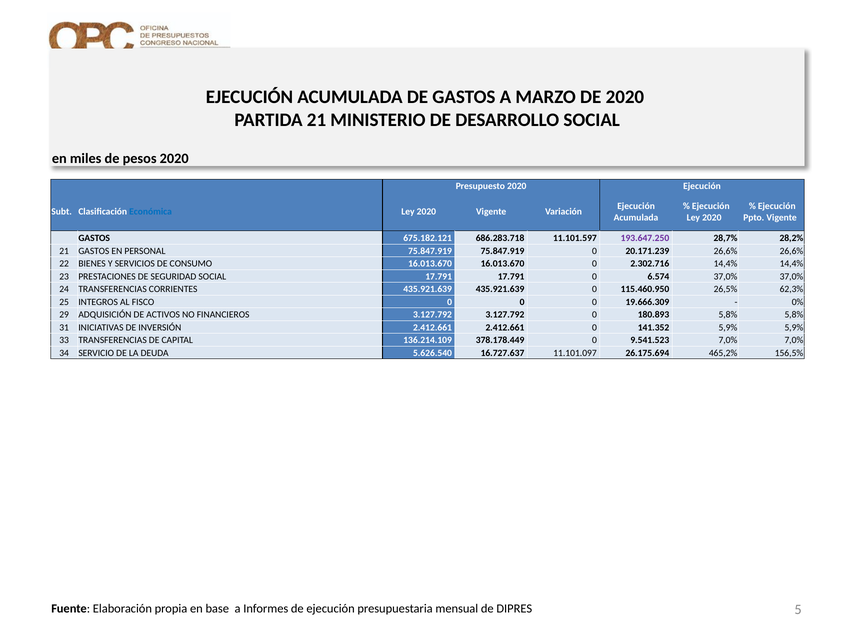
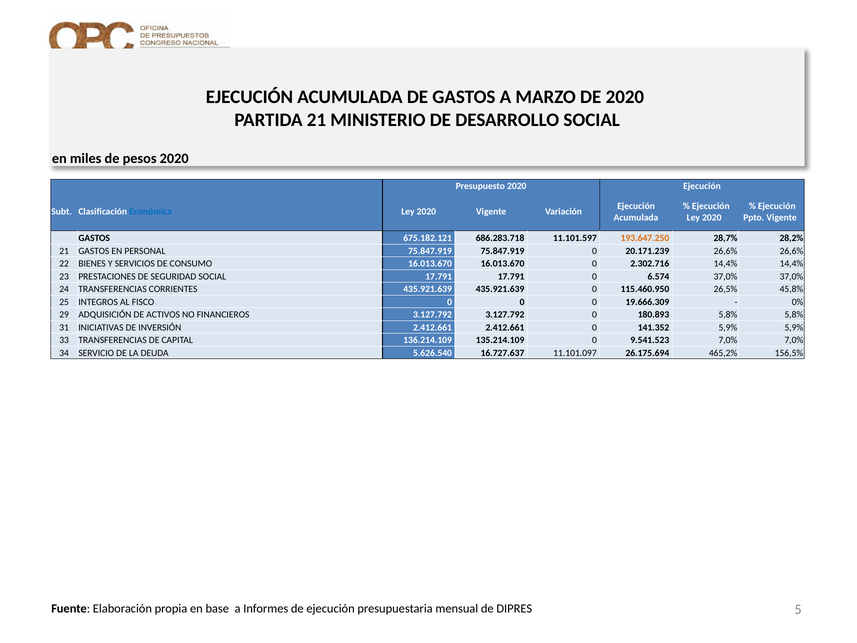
193.647.250 colour: purple -> orange
62,3%: 62,3% -> 45,8%
378.178.449: 378.178.449 -> 135.214.109
